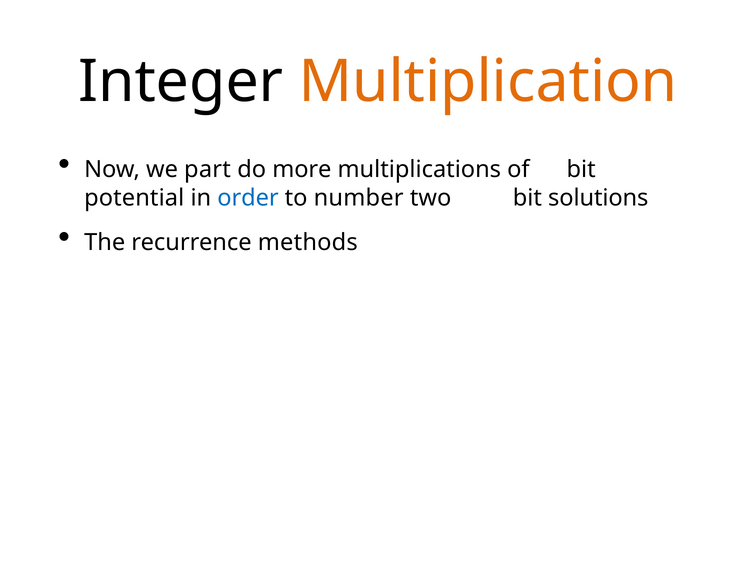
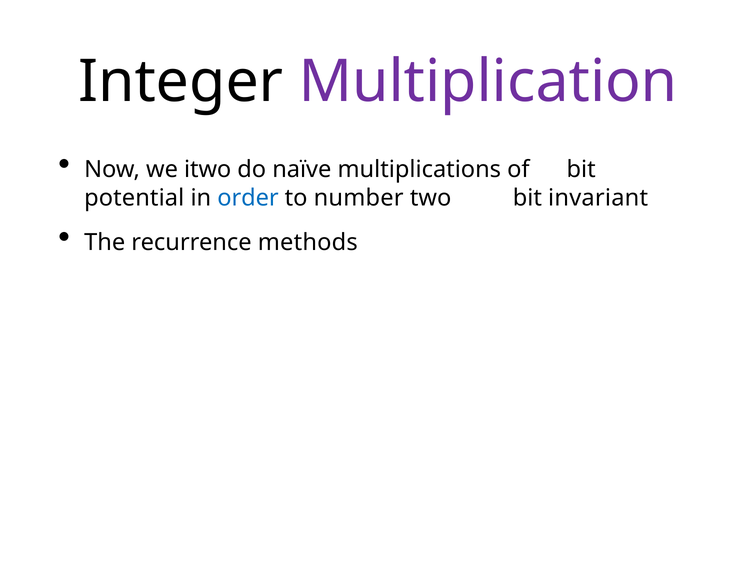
Multiplication colour: orange -> purple
part: part -> itwo
more: more -> naïve
solutions: solutions -> invariant
